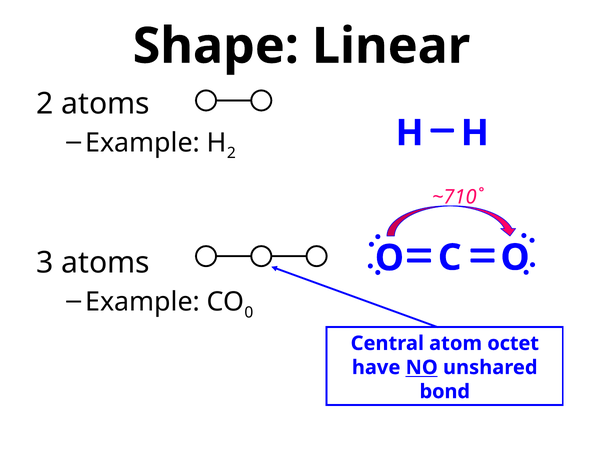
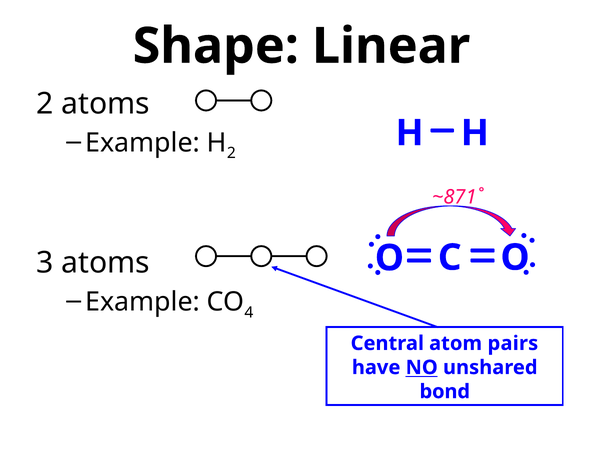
~710˚: ~710˚ -> ~871˚
0: 0 -> 4
octet: octet -> pairs
